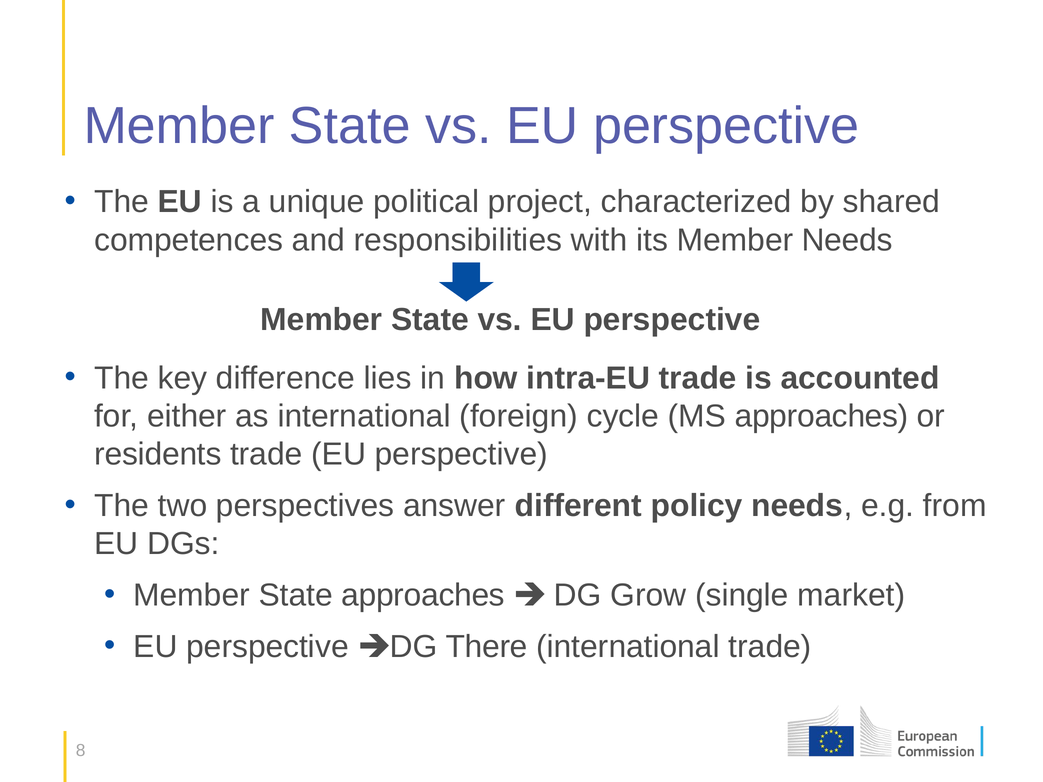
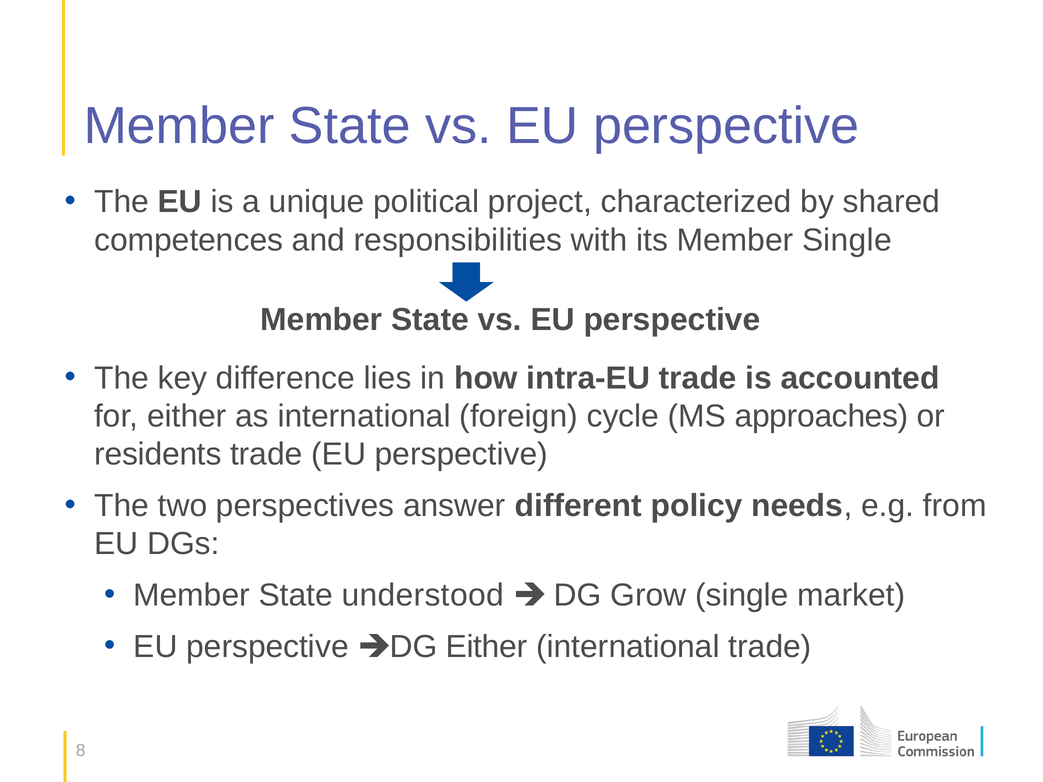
Member Needs: Needs -> Single
State approaches: approaches -> understood
DG There: There -> Either
